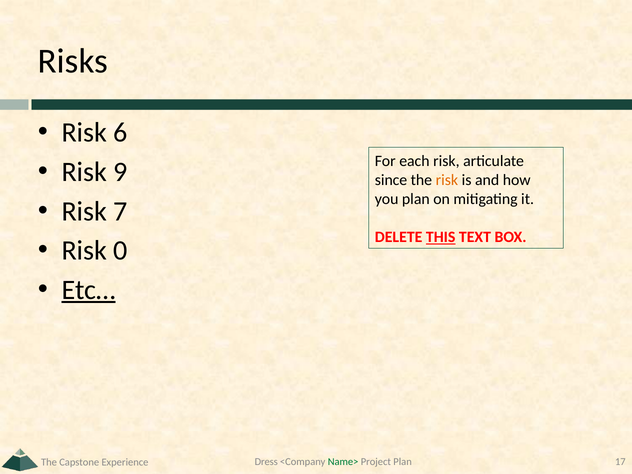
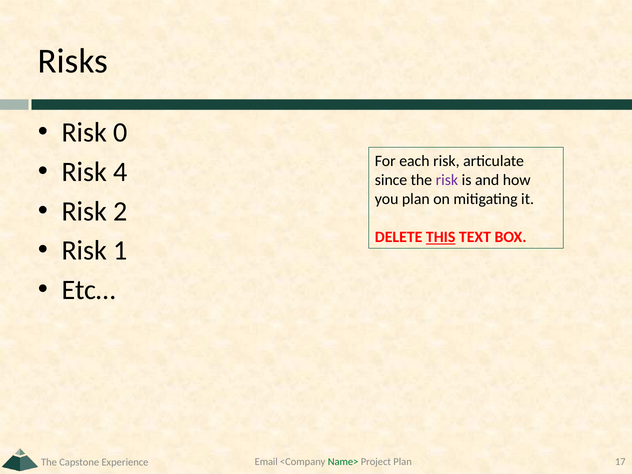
6: 6 -> 0
9: 9 -> 4
risk at (447, 180) colour: orange -> purple
7: 7 -> 2
0: 0 -> 1
Etc… underline: present -> none
Dress: Dress -> Email
